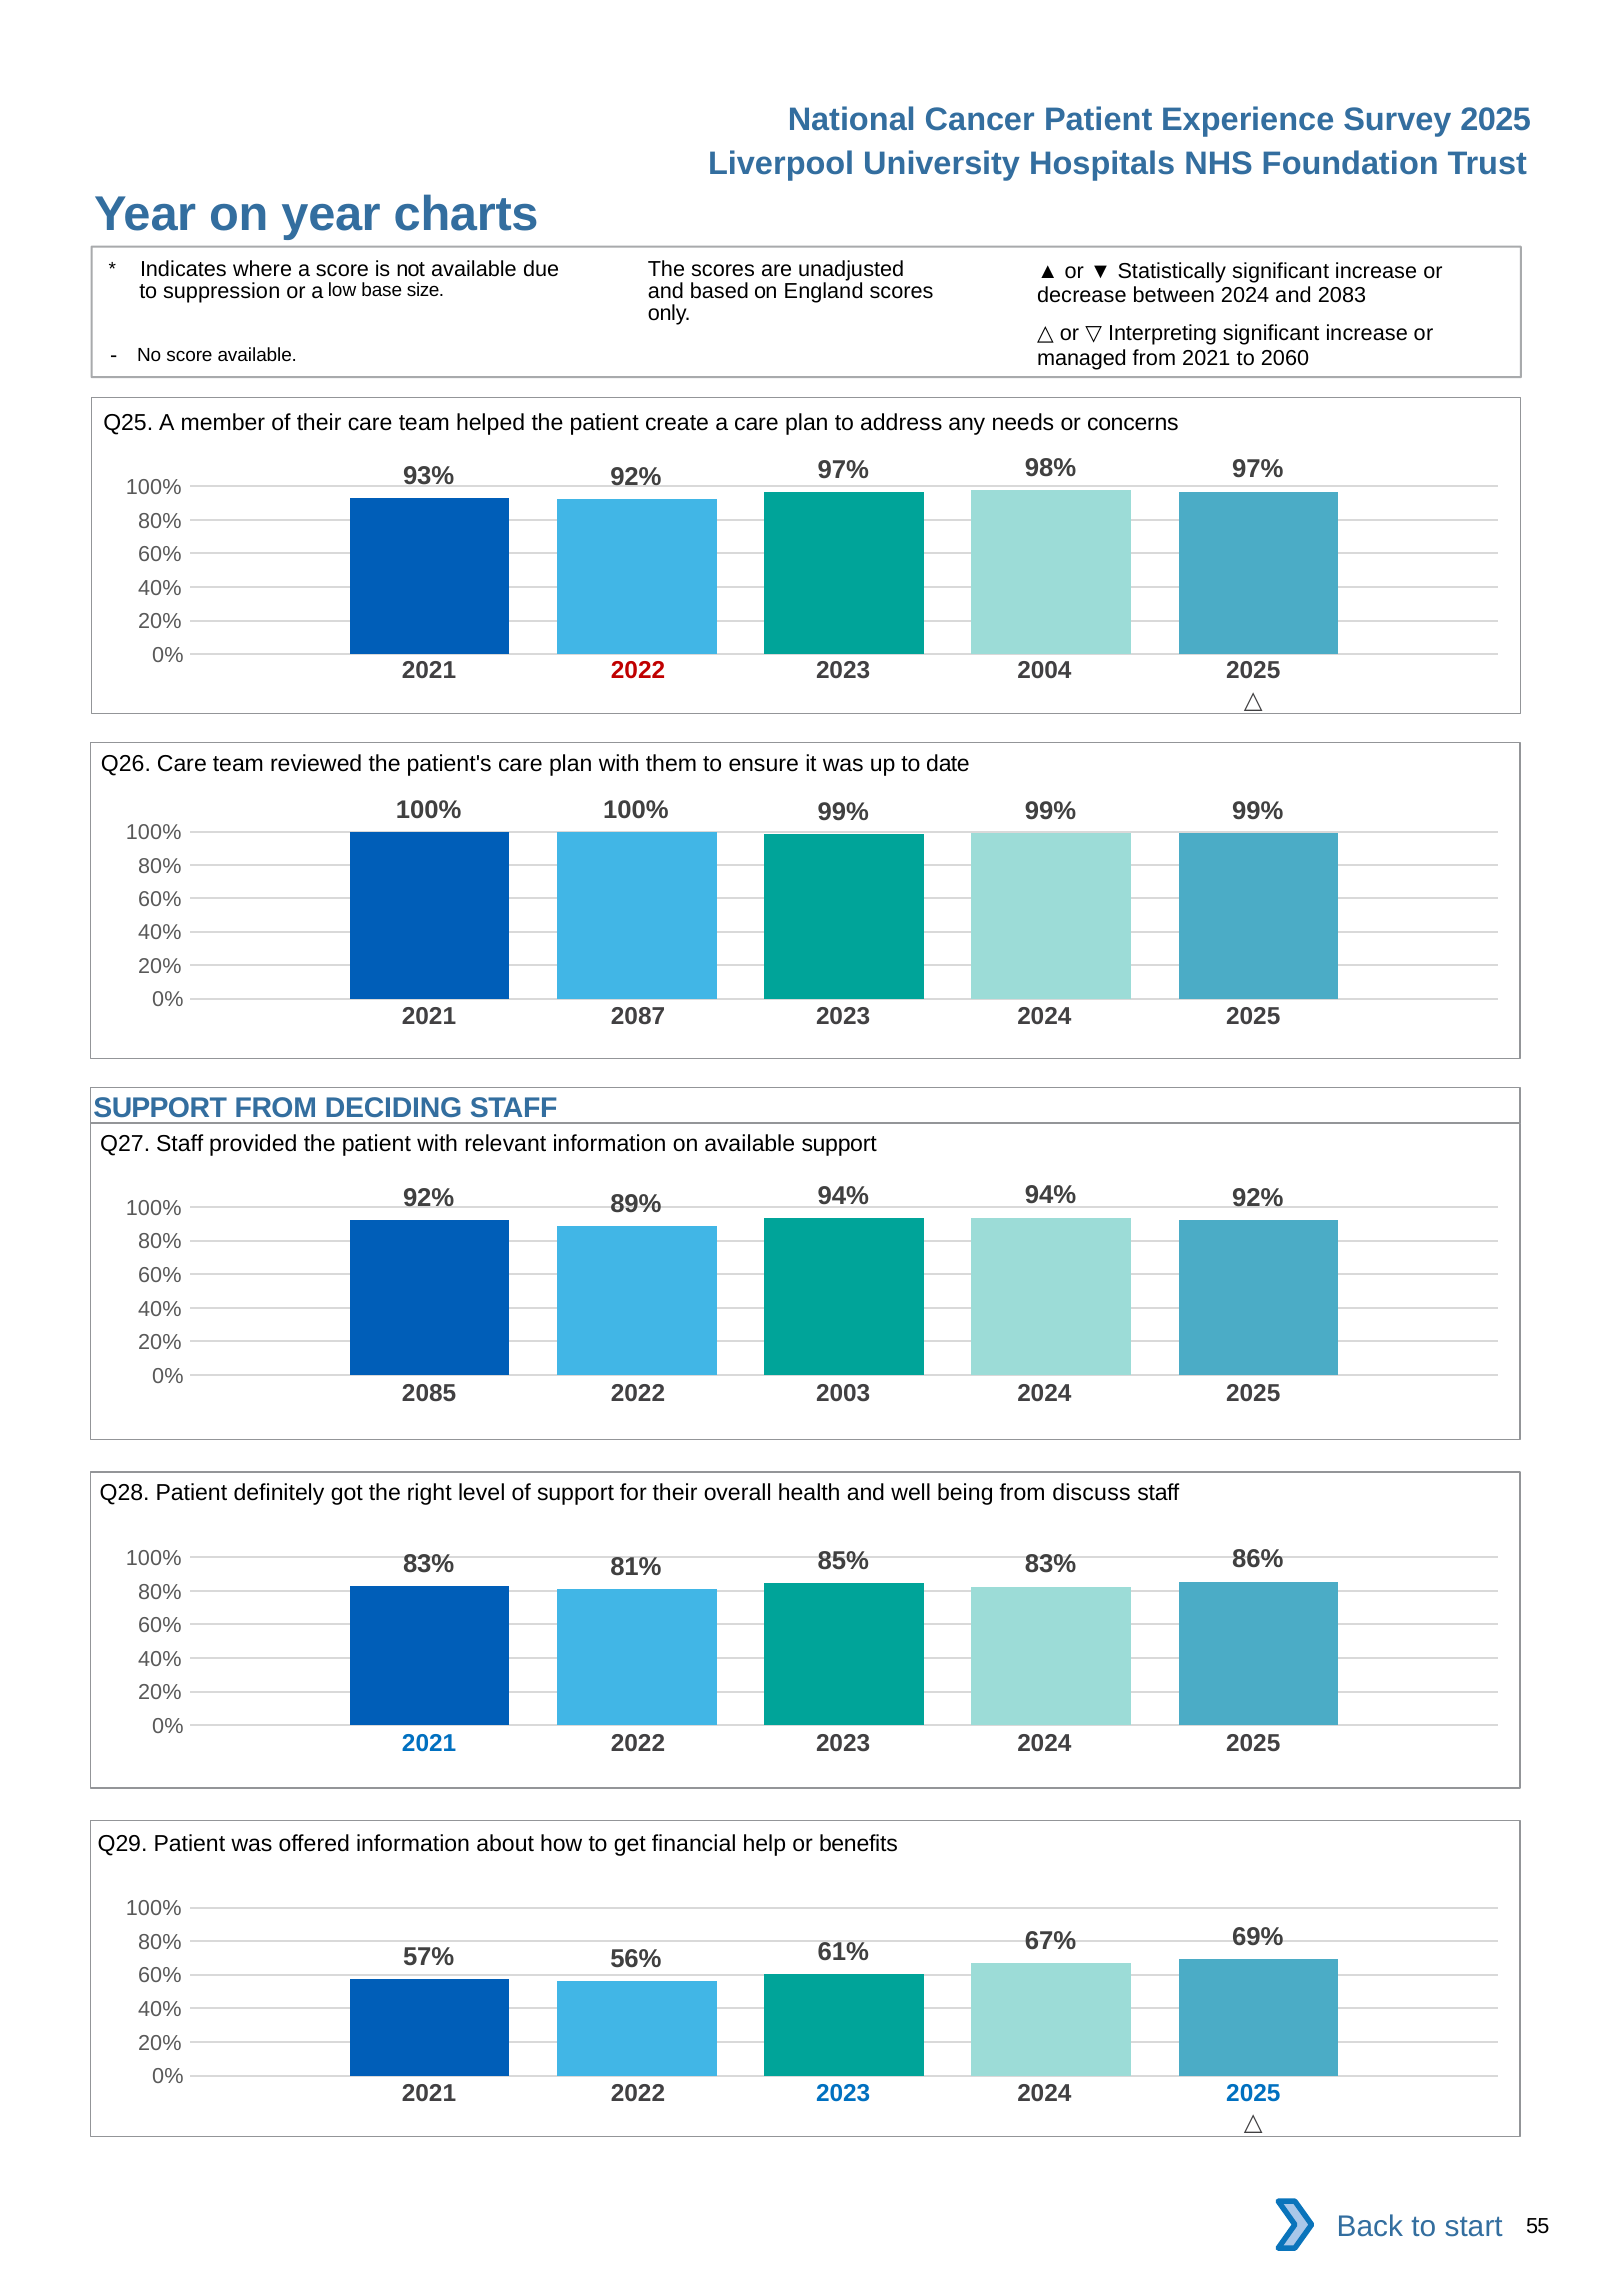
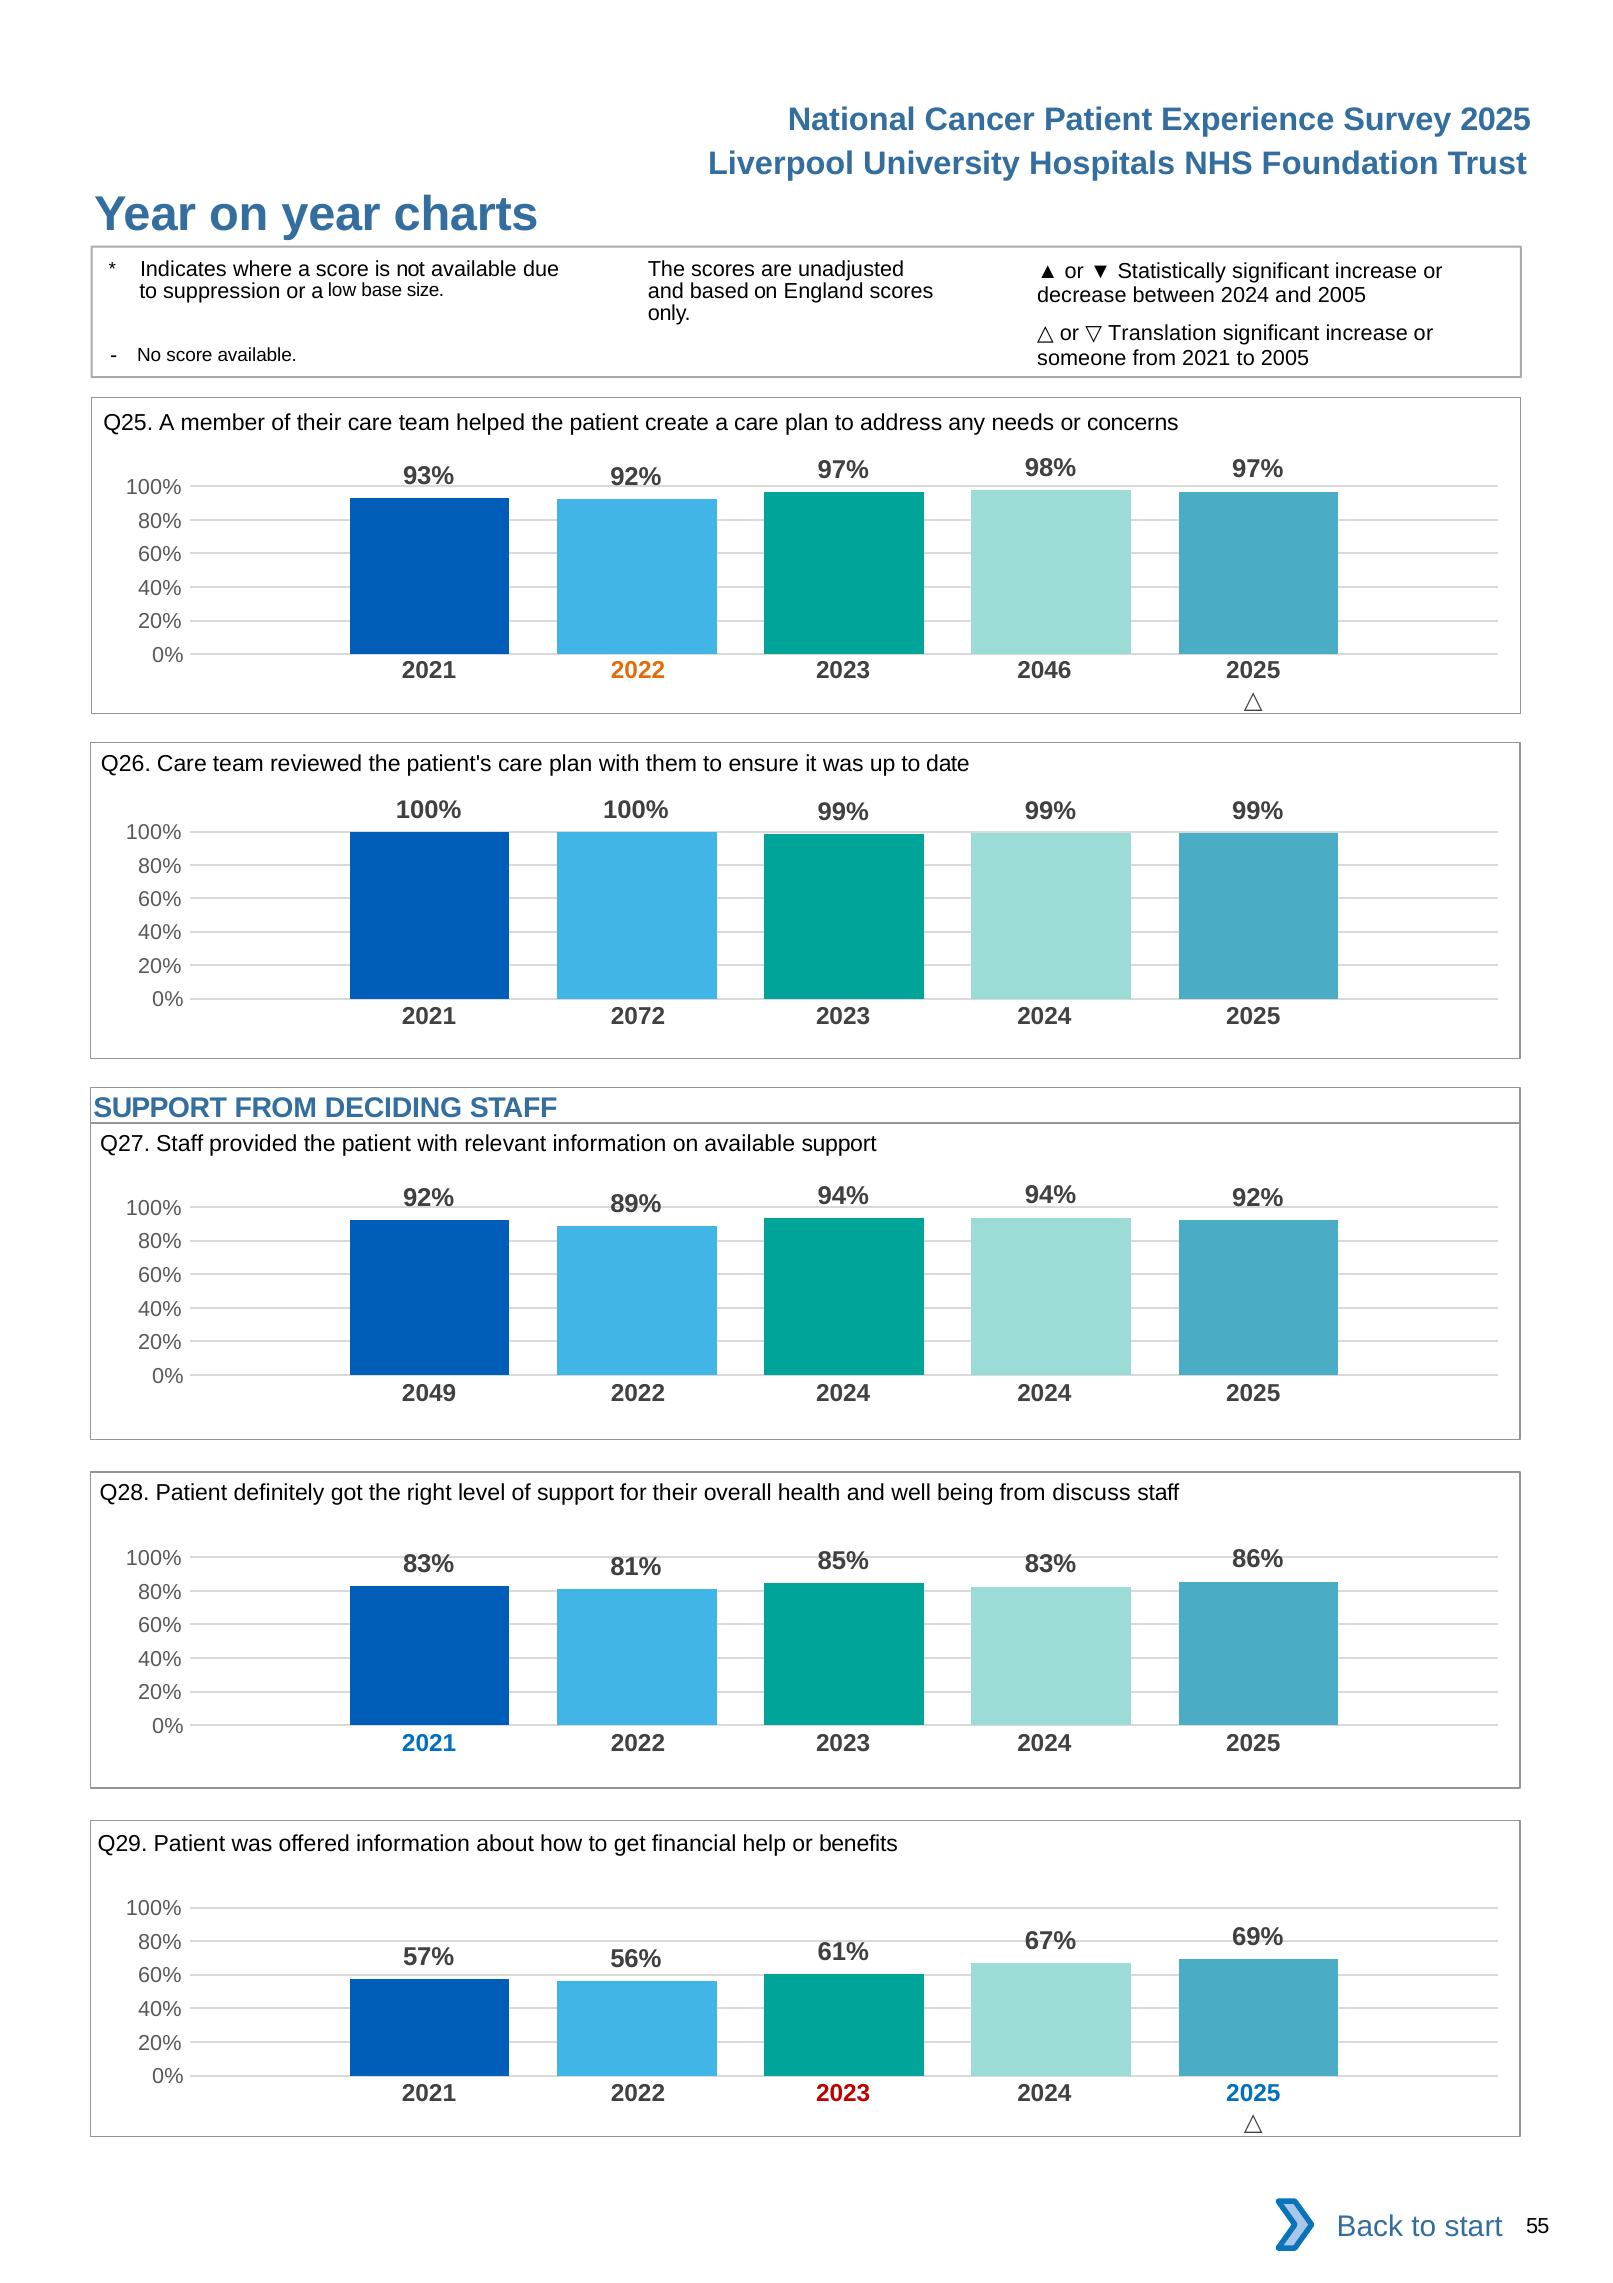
and 2083: 2083 -> 2005
Interpreting: Interpreting -> Translation
managed: managed -> someone
to 2060: 2060 -> 2005
2022 at (638, 671) colour: red -> orange
2004: 2004 -> 2046
2087: 2087 -> 2072
2085: 2085 -> 2049
2022 2003: 2003 -> 2024
2023 at (843, 2093) colour: blue -> red
